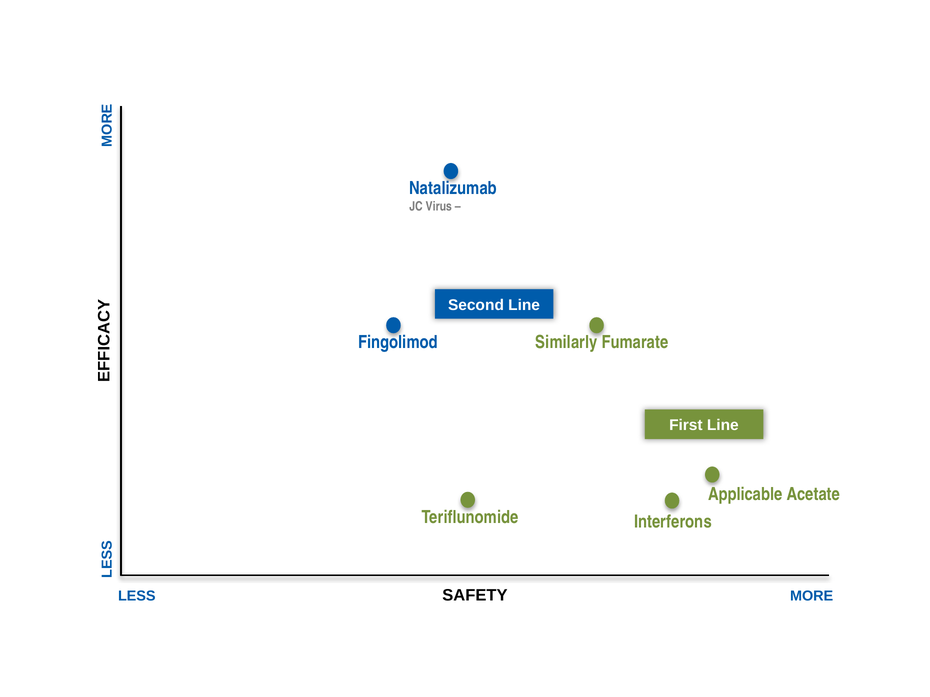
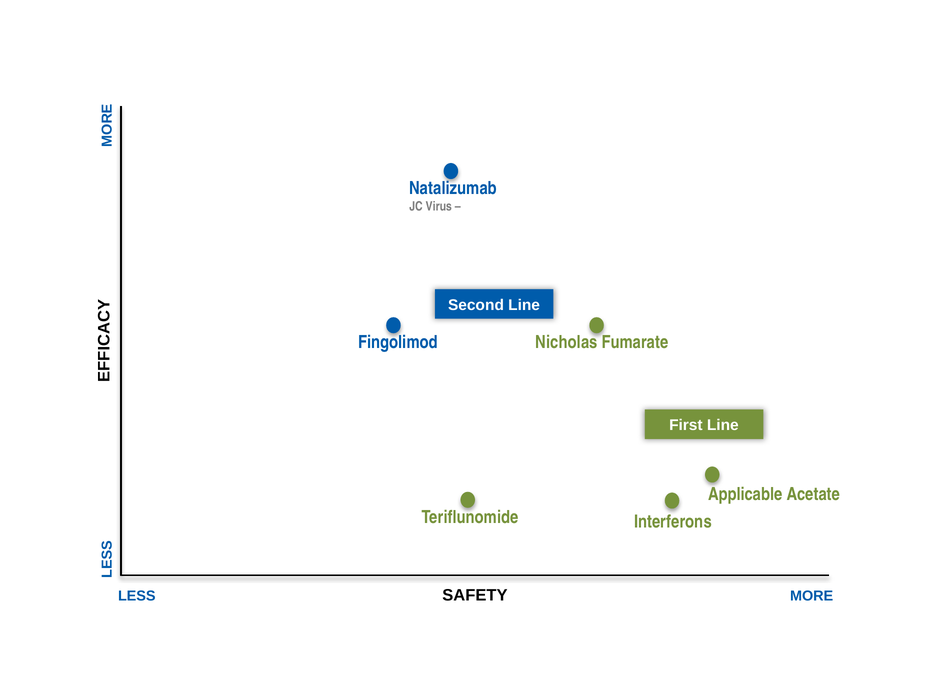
Similarly: Similarly -> Nicholas
